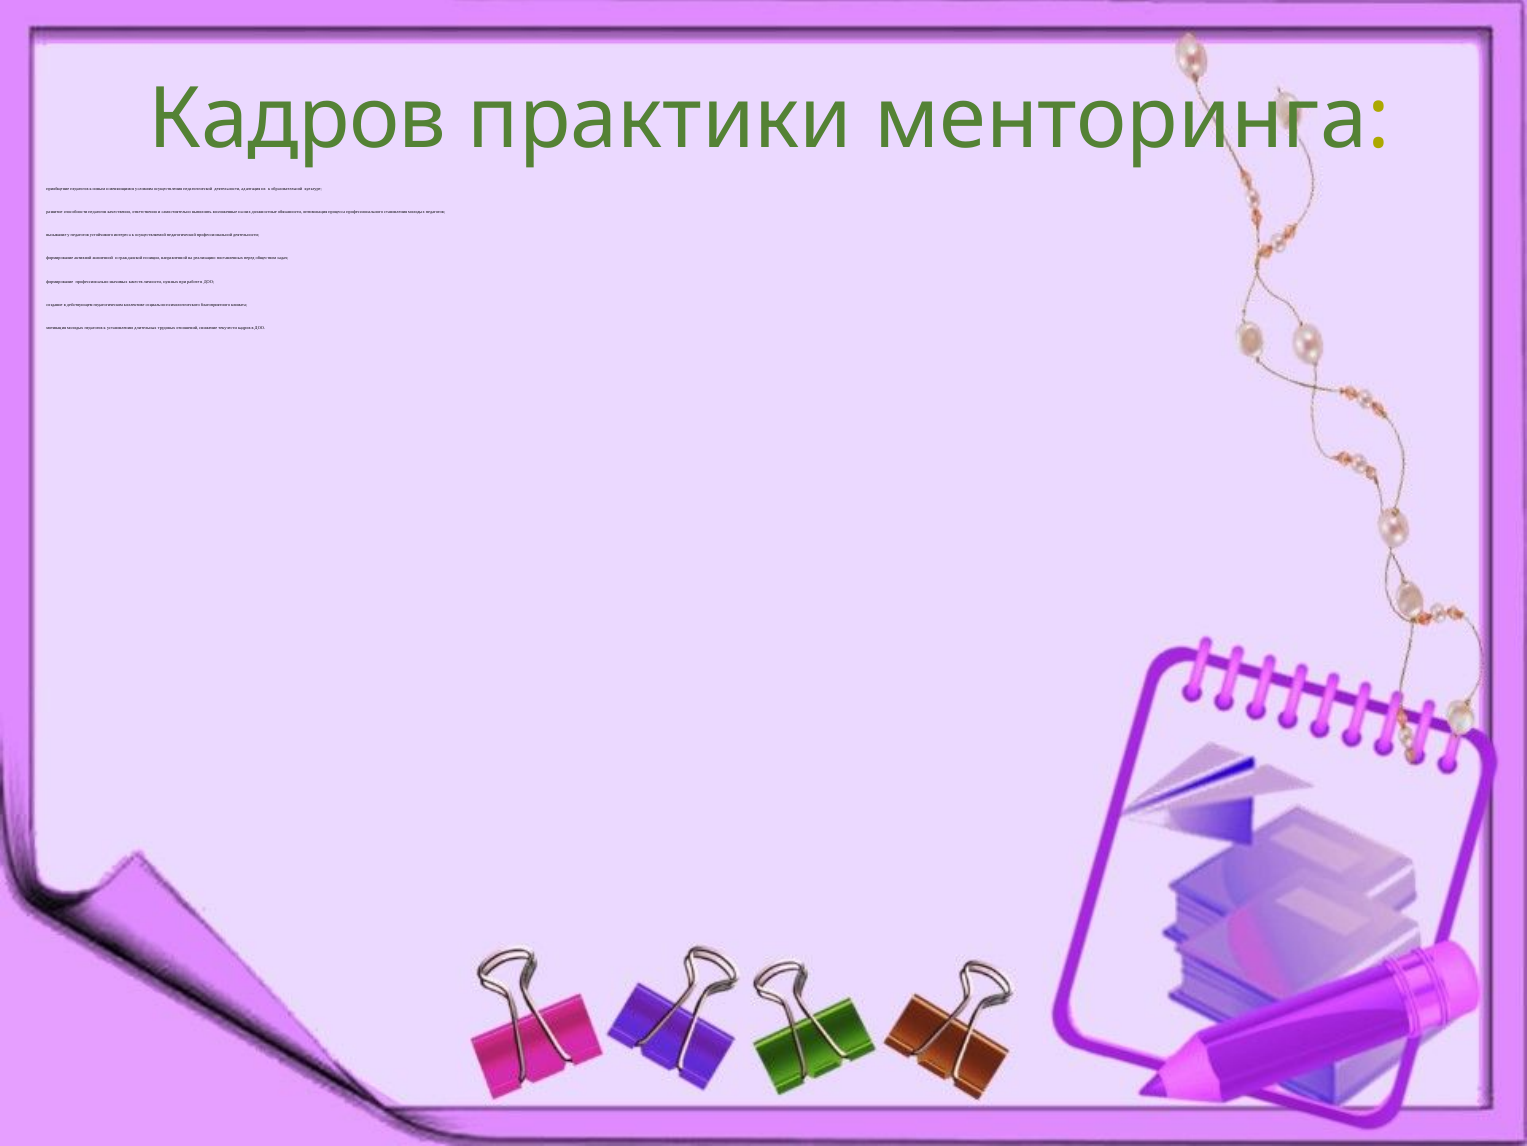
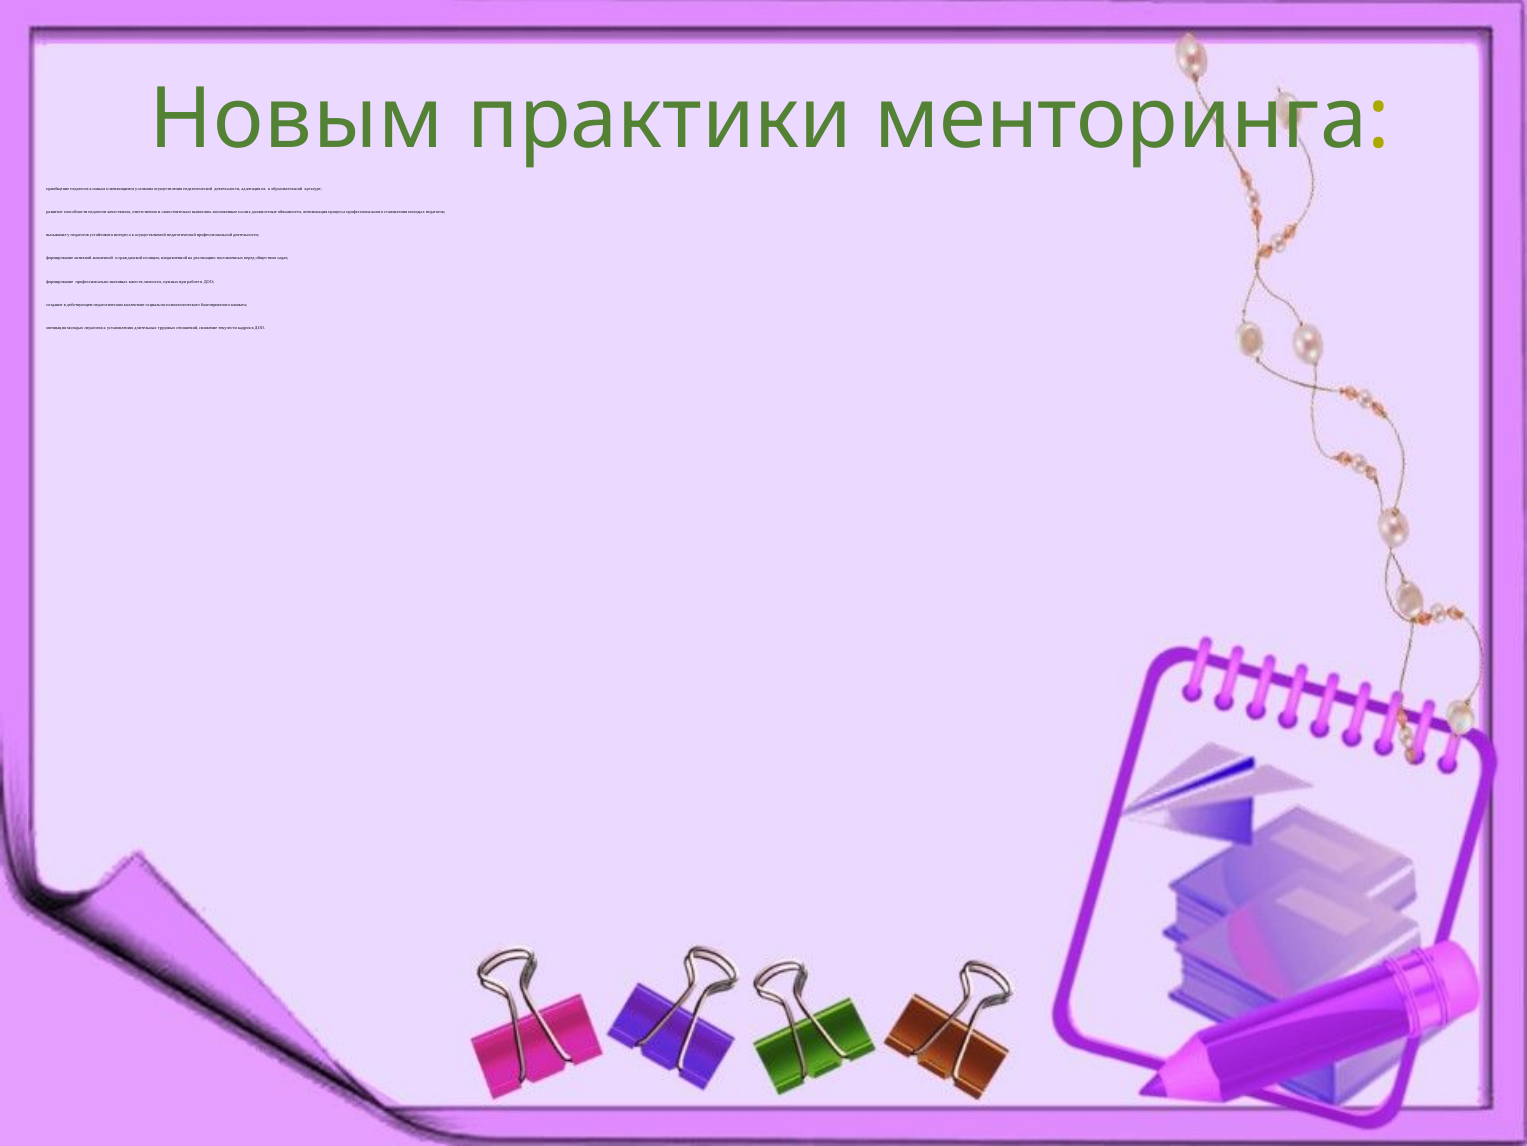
Кадров at (298, 119): Кадров -> Новым
